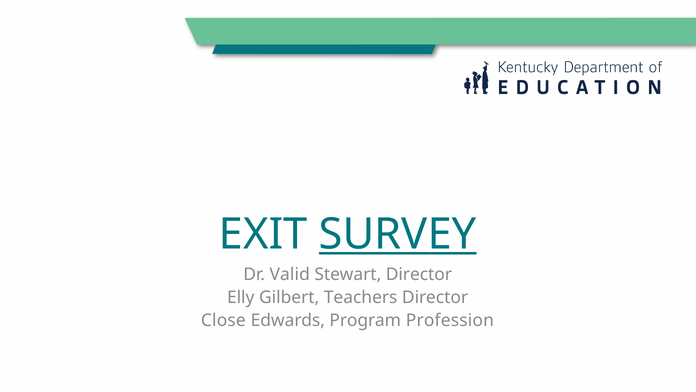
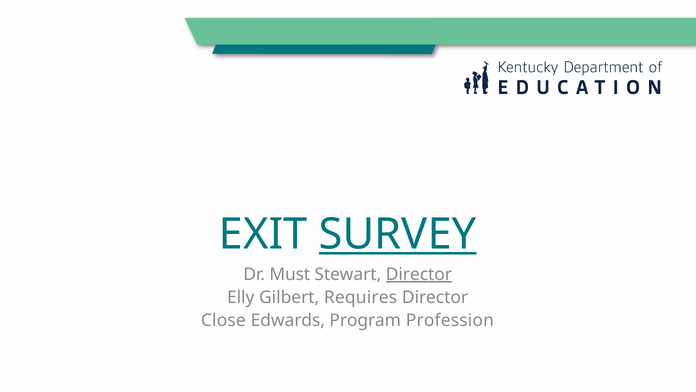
Valid: Valid -> Must
Director at (419, 274) underline: none -> present
Teachers: Teachers -> Requires
